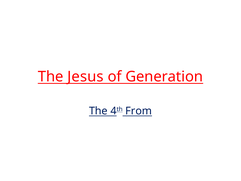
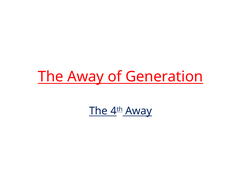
The Jesus: Jesus -> Away
4th From: From -> Away
